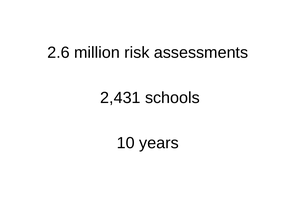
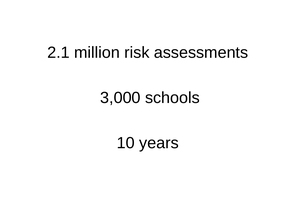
2.6: 2.6 -> 2.1
2,431: 2,431 -> 3,000
